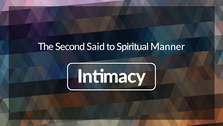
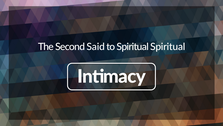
Spiritual Manner: Manner -> Spiritual
